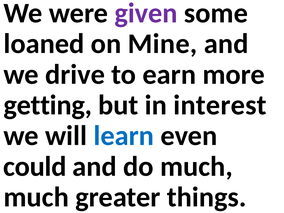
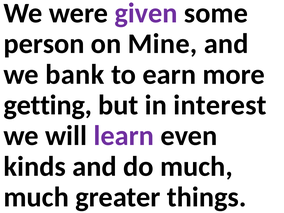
loaned: loaned -> person
drive: drive -> bank
learn colour: blue -> purple
could: could -> kinds
